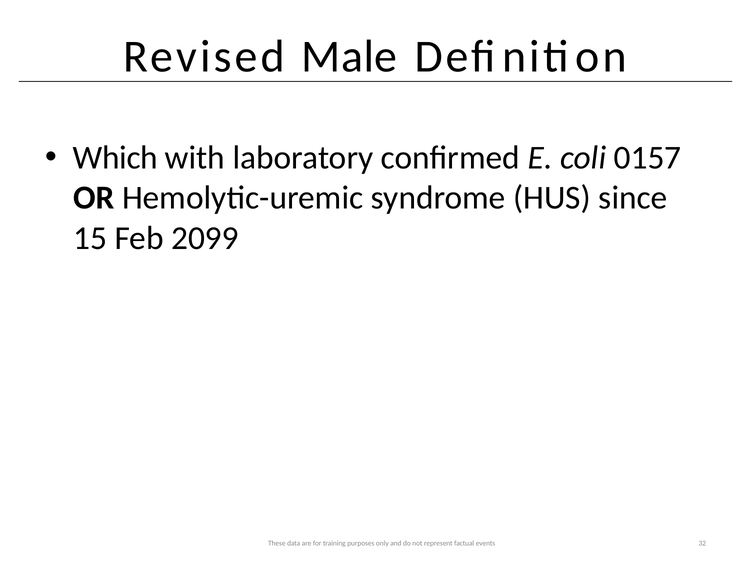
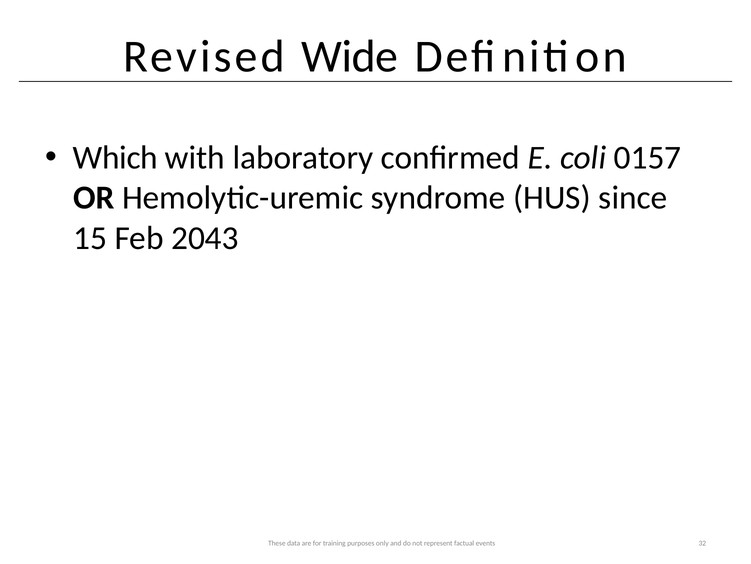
Male: Male -> Wide
2099: 2099 -> 2043
